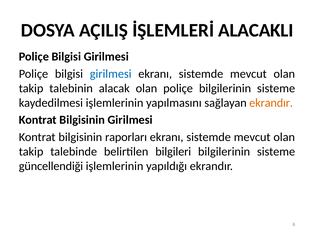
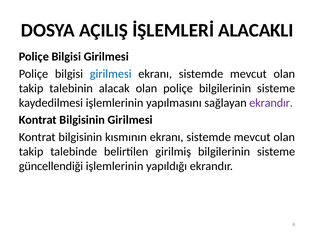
ekrandır at (271, 103) colour: orange -> purple
raporları: raporları -> kısmının
bilgileri: bilgileri -> girilmiş
